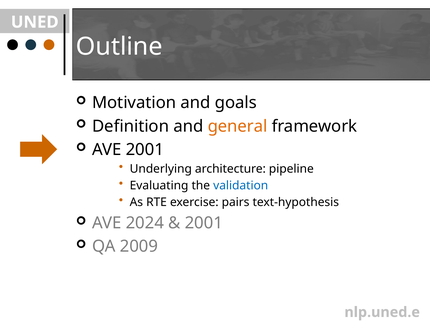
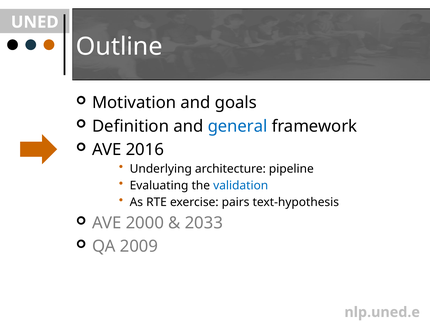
general colour: orange -> blue
AVE 2001: 2001 -> 2016
2024: 2024 -> 2000
2001 at (204, 223): 2001 -> 2033
